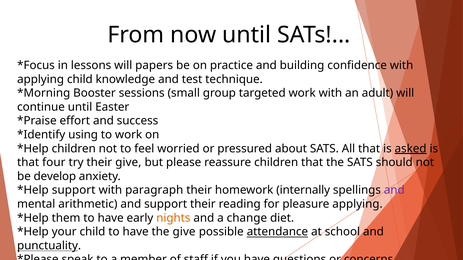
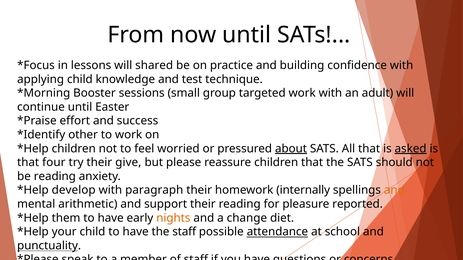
papers: papers -> shared
using: using -> other
about underline: none -> present
be develop: develop -> reading
support at (74, 190): support -> develop
and at (394, 190) colour: purple -> orange
pleasure applying: applying -> reported
the give: give -> staff
